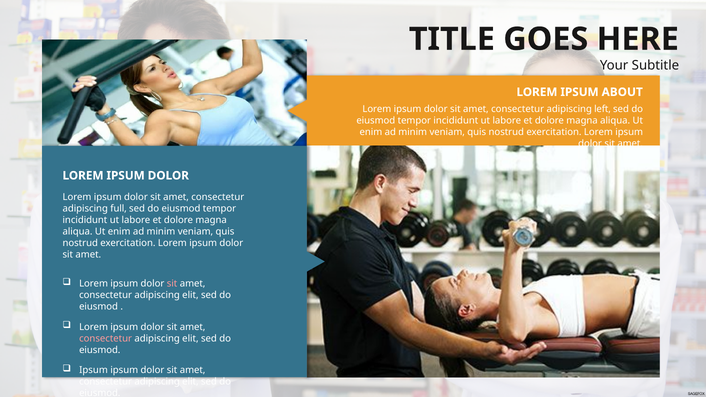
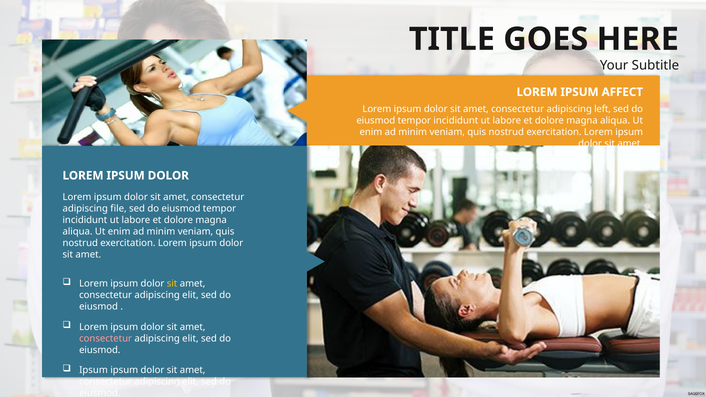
ABOUT: ABOUT -> AFFECT
full: full -> file
sit at (172, 284) colour: pink -> yellow
